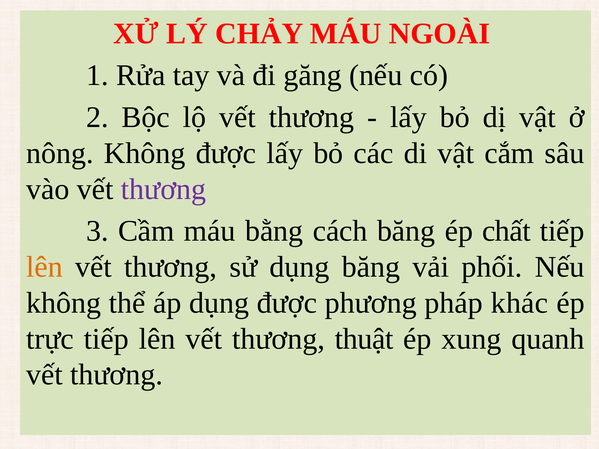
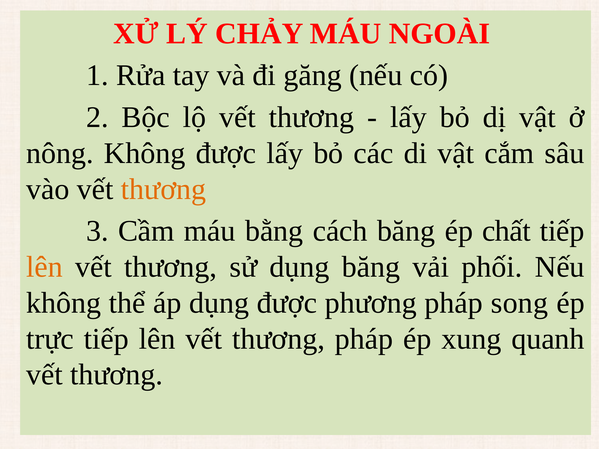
thương at (163, 189) colour: purple -> orange
khác: khác -> song
thương thuật: thuật -> pháp
